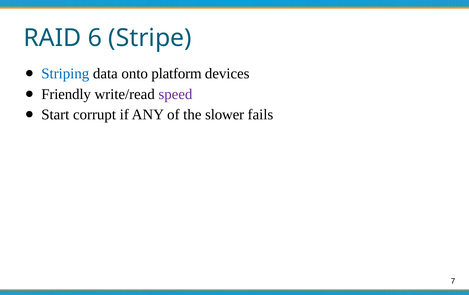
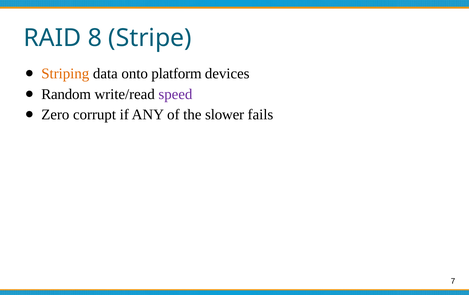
6: 6 -> 8
Striping colour: blue -> orange
Friendly: Friendly -> Random
Start: Start -> Zero
